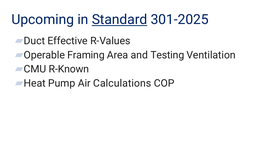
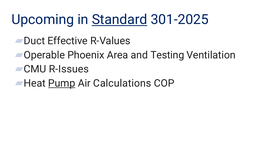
Framing: Framing -> Phoenix
R-Known: R-Known -> R-Issues
Pump underline: none -> present
